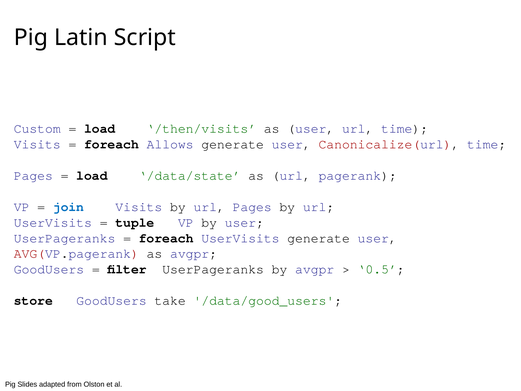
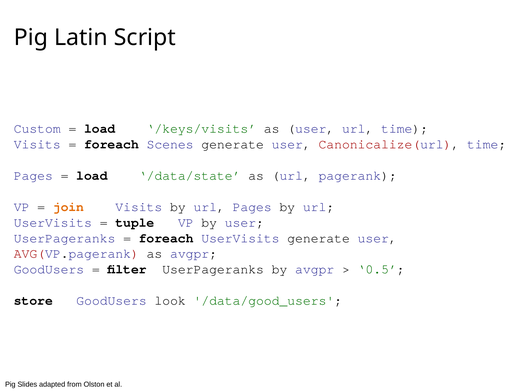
/then/visits: /then/visits -> /keys/visits
Allows: Allows -> Scenes
join colour: blue -> orange
take: take -> look
